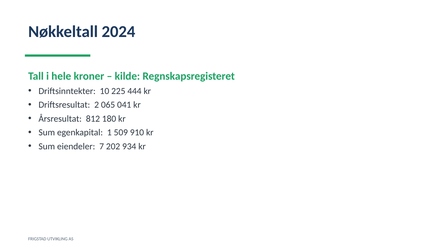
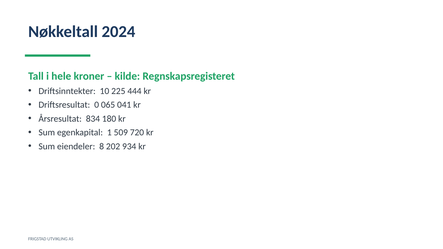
2: 2 -> 0
812: 812 -> 834
910: 910 -> 720
7: 7 -> 8
